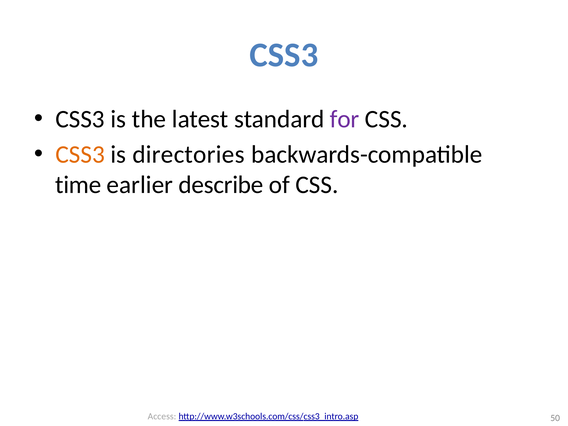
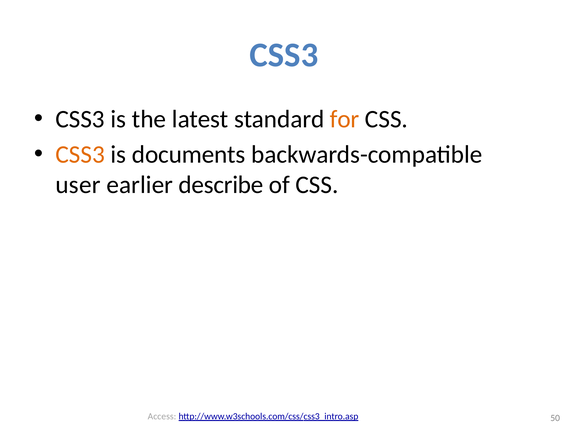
for colour: purple -> orange
directories: directories -> documents
time: time -> user
